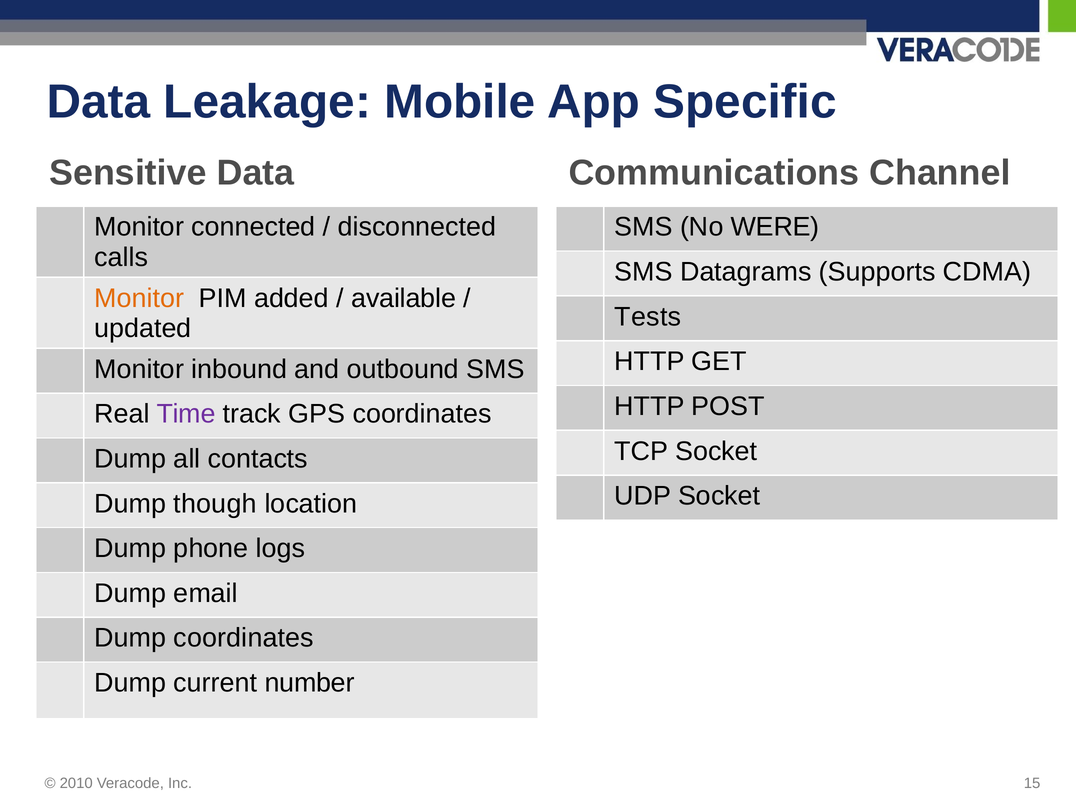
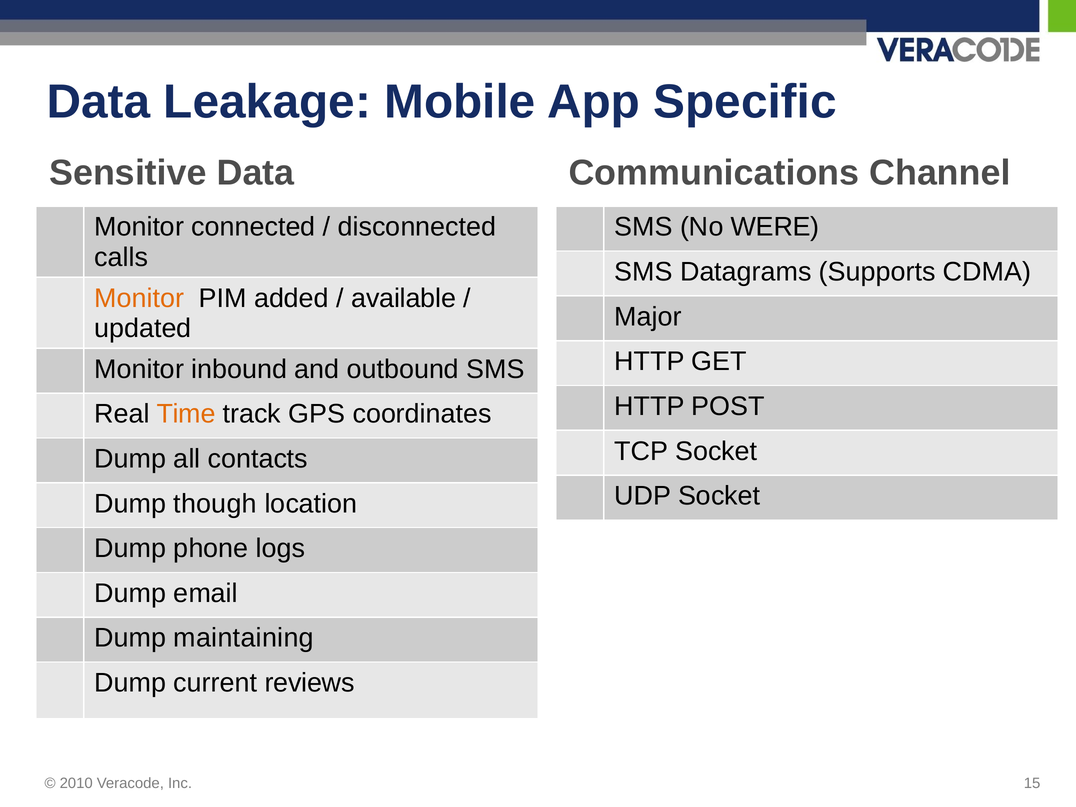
Tests: Tests -> Major
Time colour: purple -> orange
Dump coordinates: coordinates -> maintaining
number: number -> reviews
